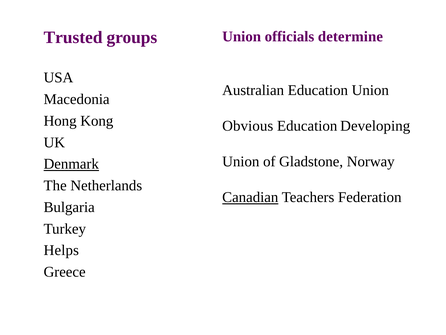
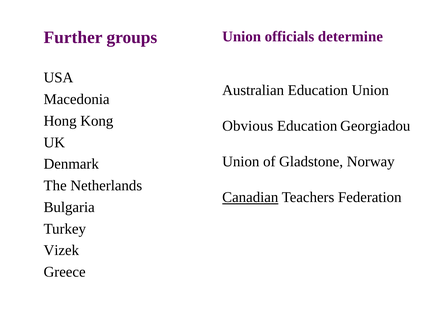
Trusted: Trusted -> Further
Developing: Developing -> Georgiadou
Denmark underline: present -> none
Helps: Helps -> Vizek
